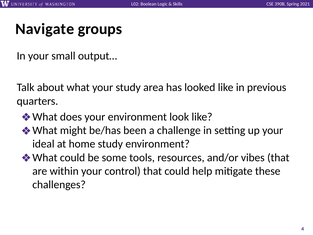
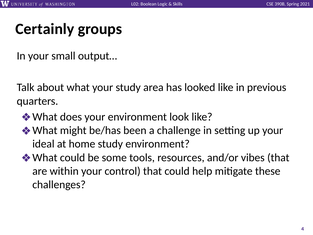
Navigate: Navigate -> Certainly
